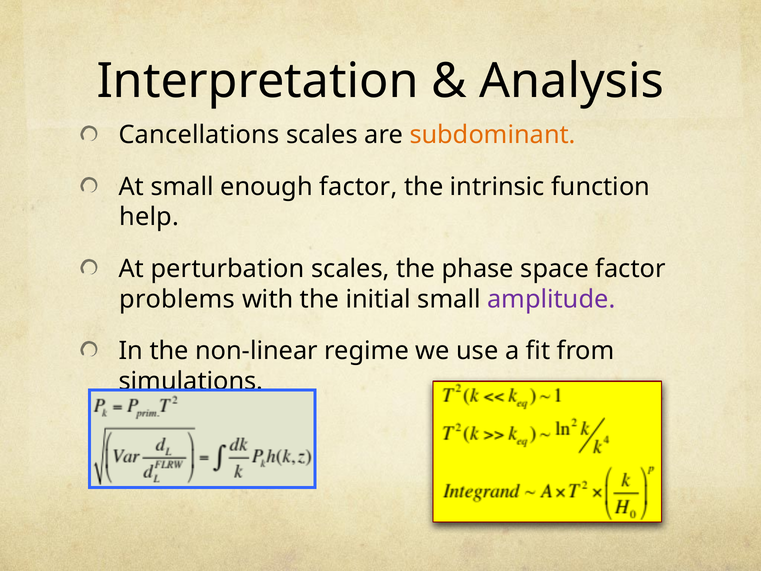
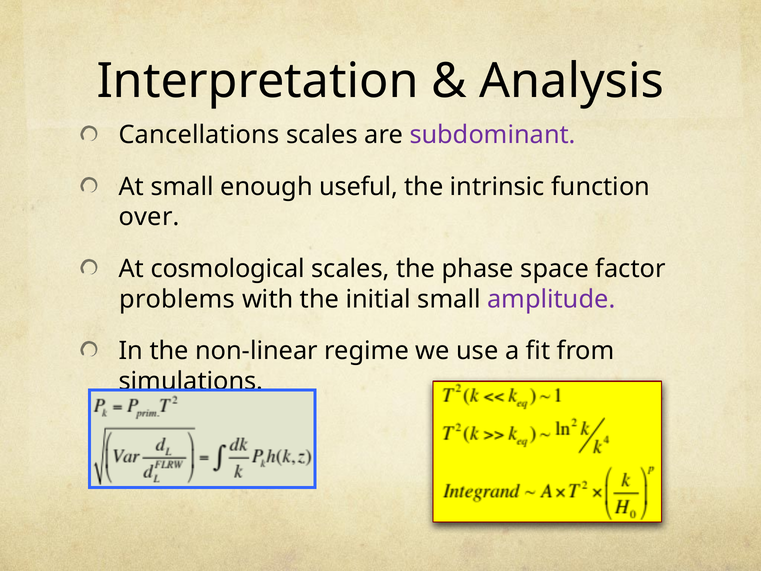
subdominant colour: orange -> purple
enough factor: factor -> useful
help: help -> over
perturbation: perturbation -> cosmological
